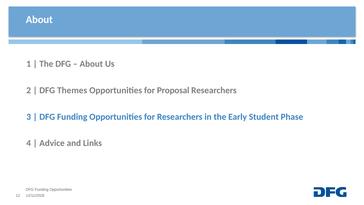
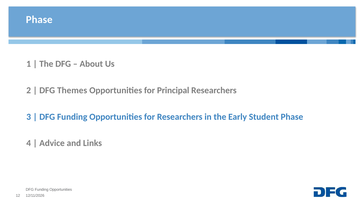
About at (39, 20): About -> Phase
Proposal: Proposal -> Principal
